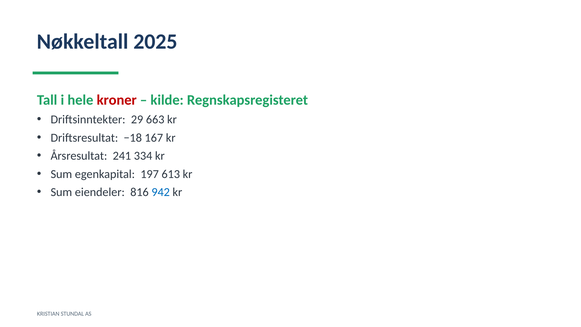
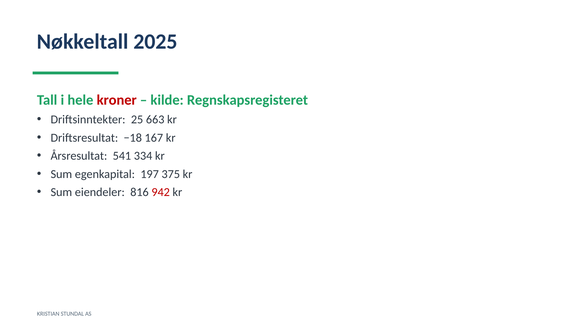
29: 29 -> 25
241: 241 -> 541
613: 613 -> 375
942 colour: blue -> red
